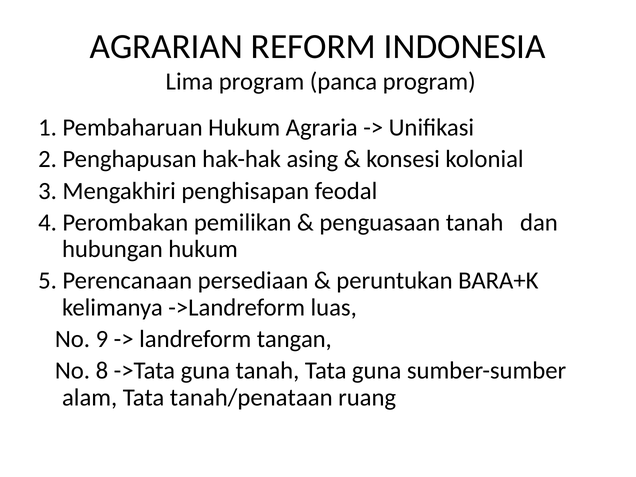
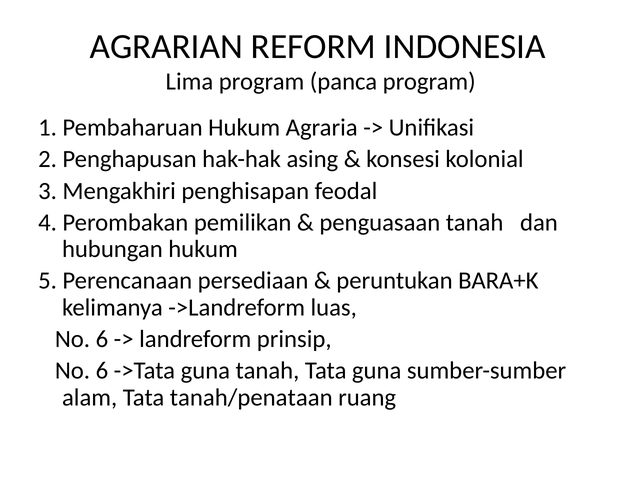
9 at (102, 339): 9 -> 6
tangan: tangan -> prinsip
8 at (102, 371): 8 -> 6
